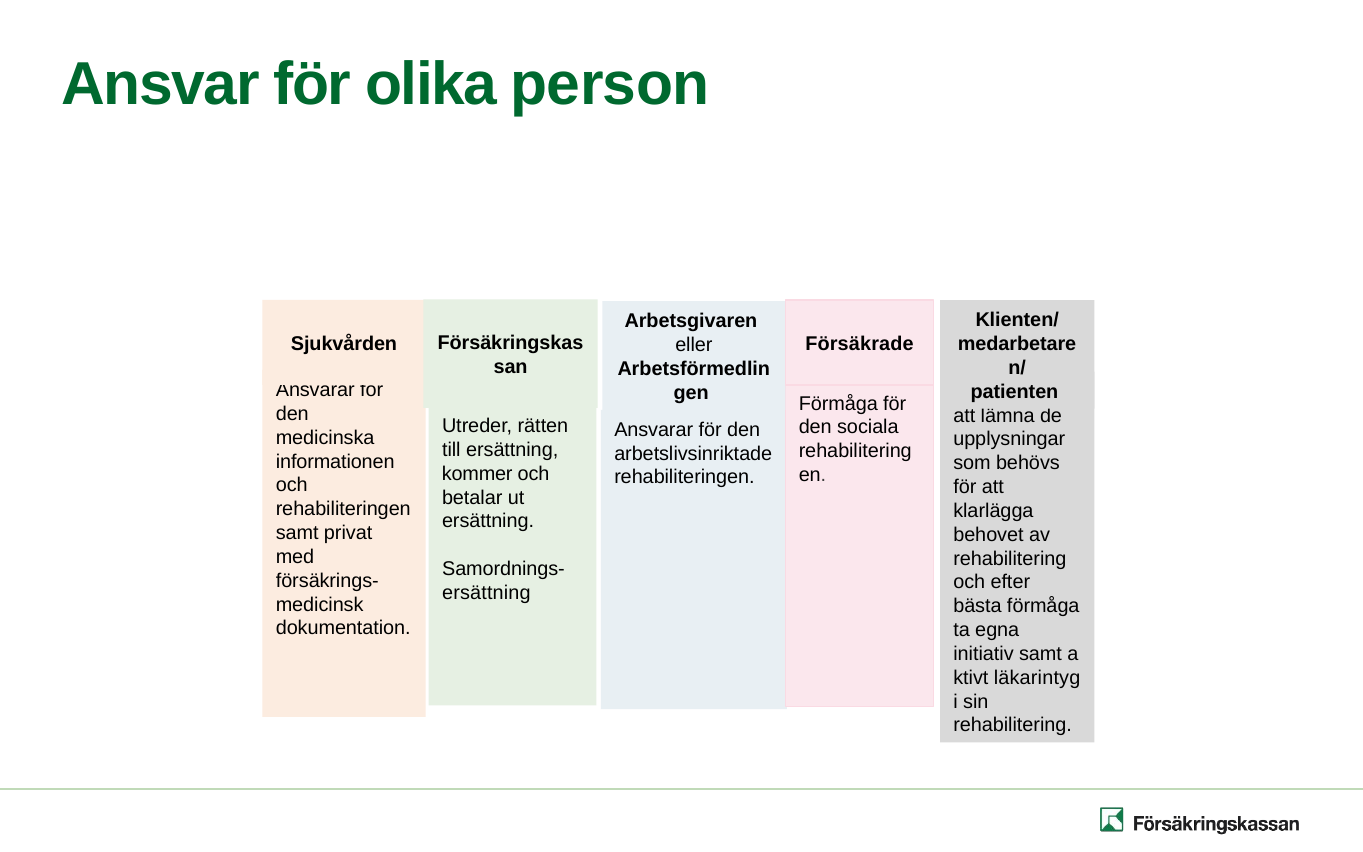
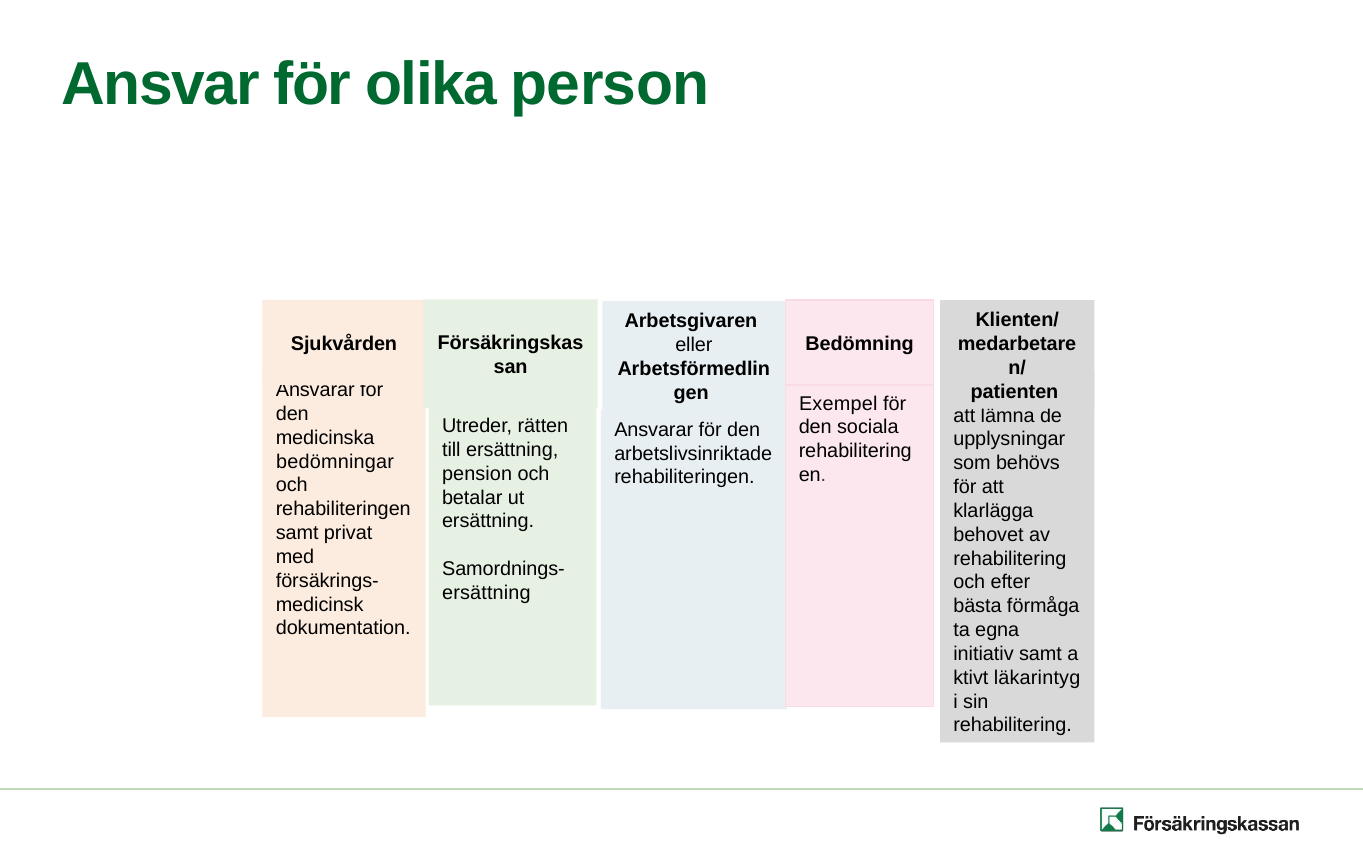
Försäkrade: Försäkrade -> Bedömning
Förmåga at (838, 403): Förmåga -> Exempel
informationen: informationen -> bedömningar
kommer: kommer -> pension
